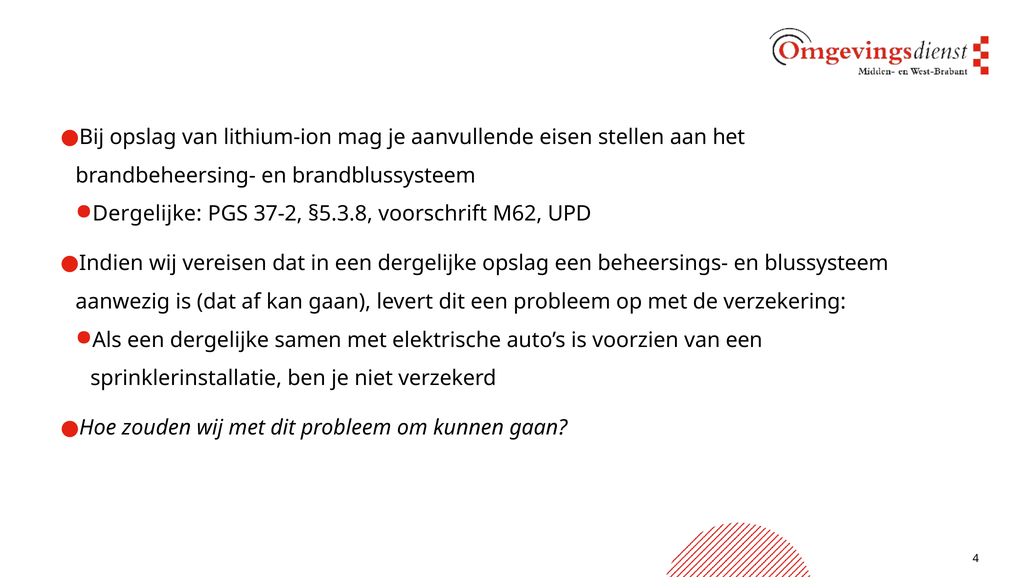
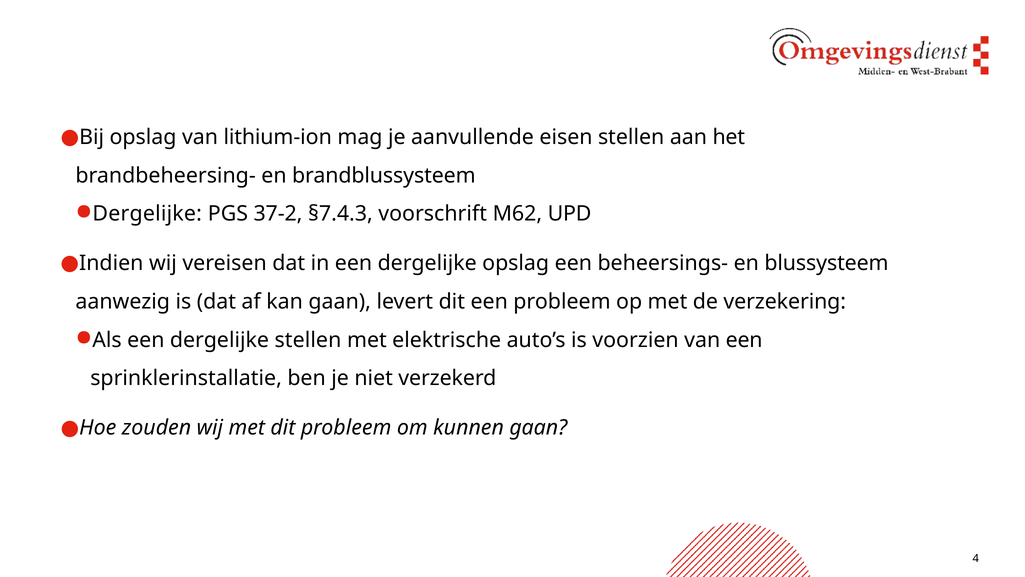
§5.3.8: §5.3.8 -> §7.4.3
dergelijke samen: samen -> stellen
